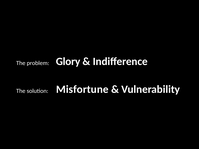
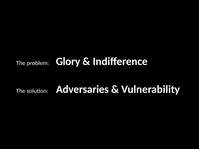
Misfortune: Misfortune -> Adversaries
